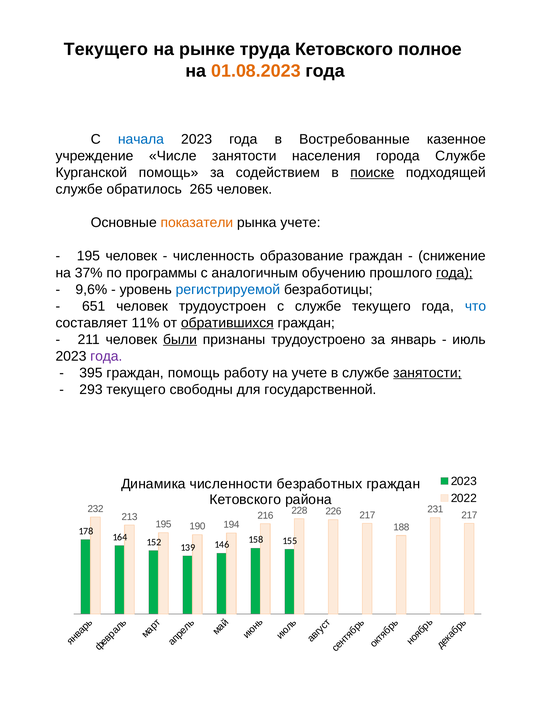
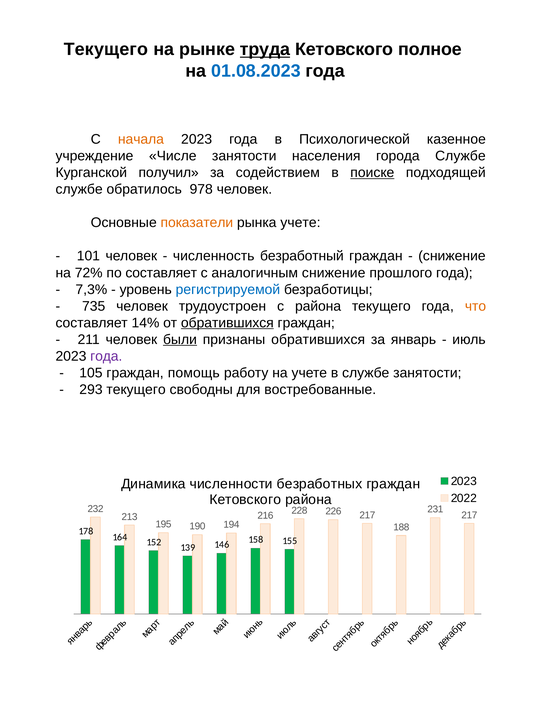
труда underline: none -> present
01.08.2023 colour: orange -> blue
начала colour: blue -> orange
Востребованные: Востребованные -> Психологической
Курганской помощь: помощь -> получил
265: 265 -> 978
195 at (88, 256): 195 -> 101
образование: образование -> безработный
37%: 37% -> 72%
по программы: программы -> составляет
аналогичным обучению: обучению -> снижение
года at (454, 273) underline: present -> none
9,6%: 9,6% -> 7,3%
651: 651 -> 735
с службе: службе -> района
что colour: blue -> orange
11%: 11% -> 14%
признаны трудоустроено: трудоустроено -> обратившихся
395: 395 -> 105
занятости at (427, 373) underline: present -> none
государственной: государственной -> востребованные
